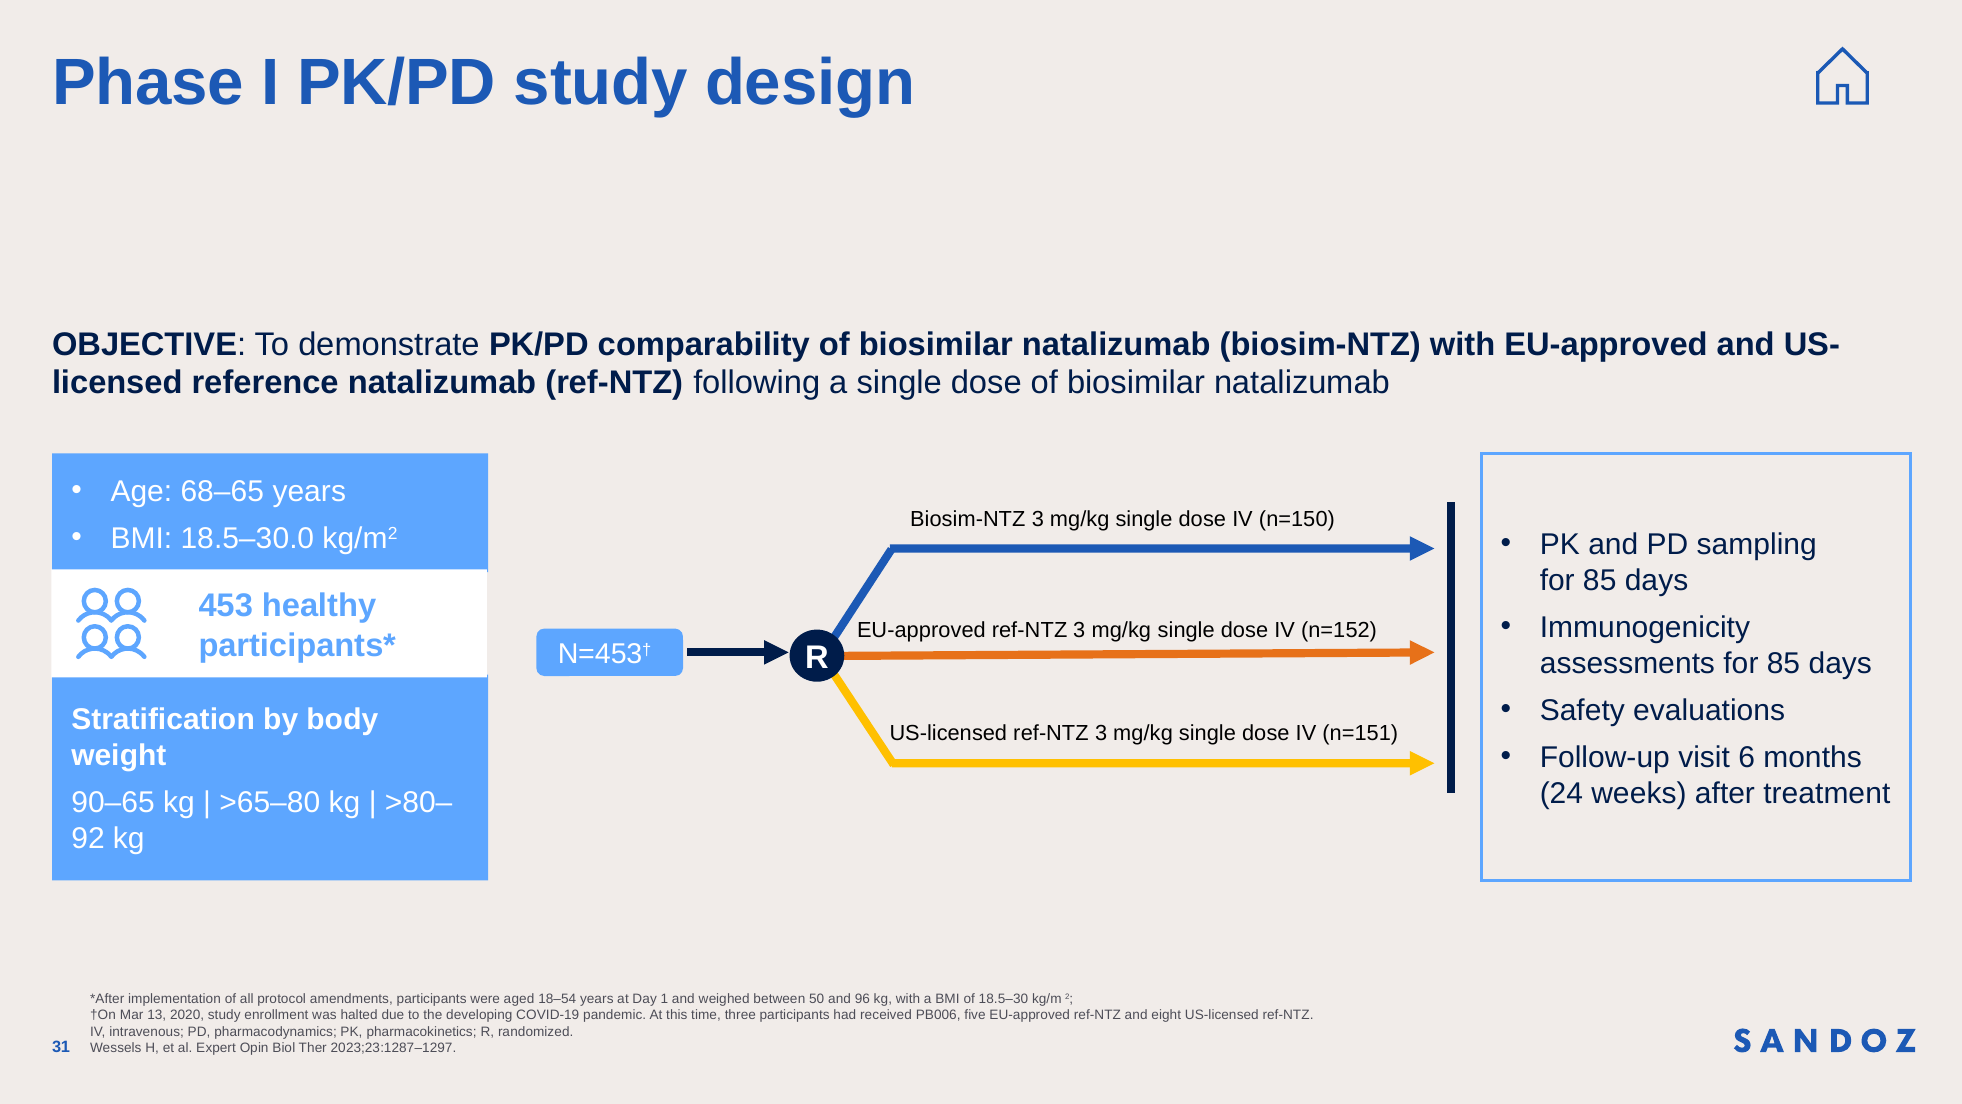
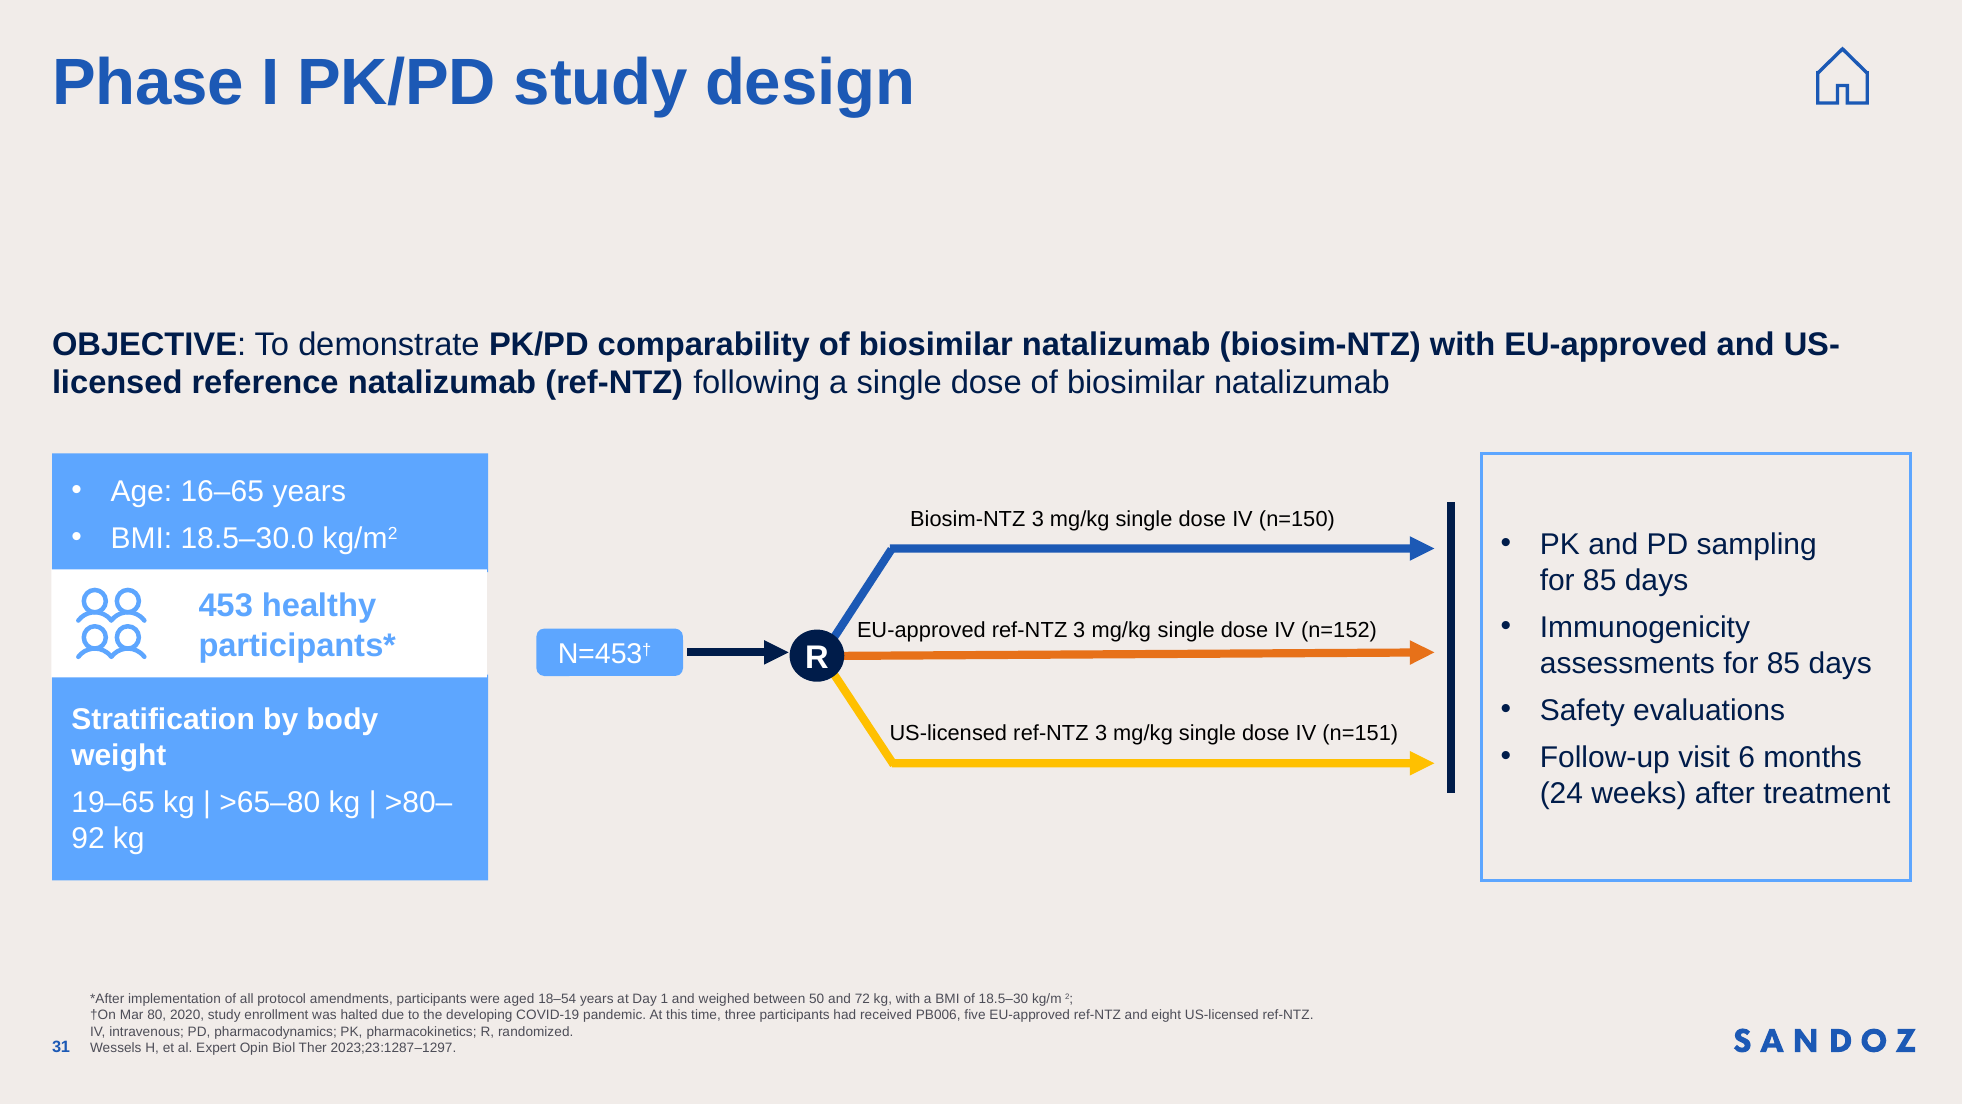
68–65: 68–65 -> 16–65
90–65: 90–65 -> 19–65
96: 96 -> 72
13: 13 -> 80
